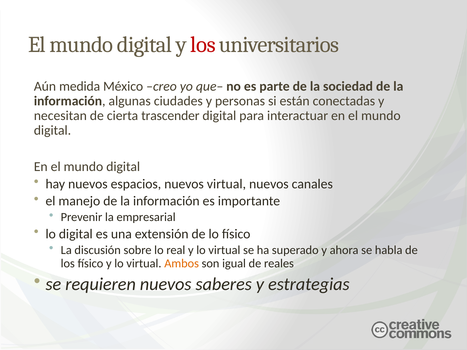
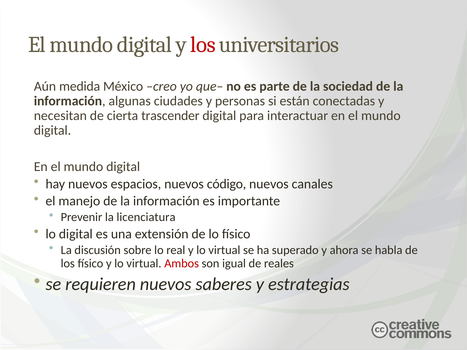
nuevos virtual: virtual -> código
empresarial: empresarial -> licenciatura
Ambos colour: orange -> red
